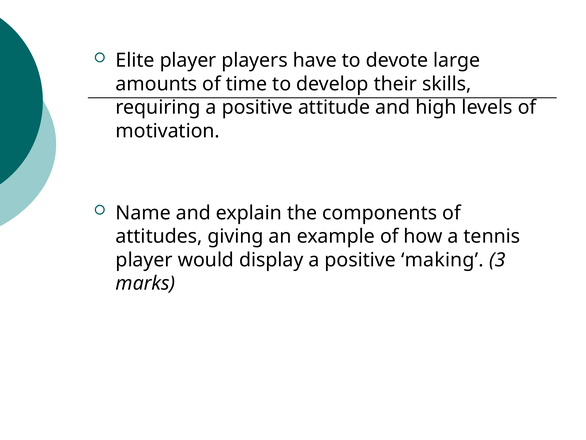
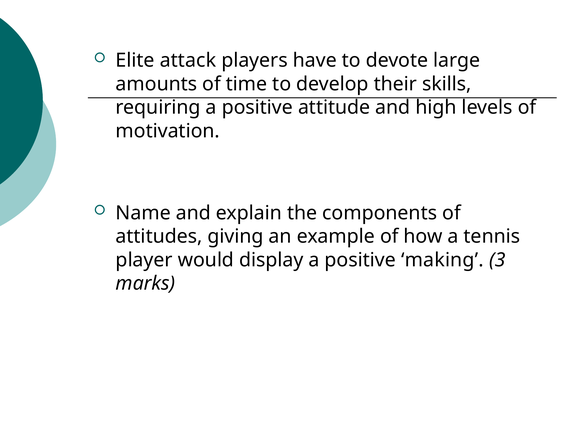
Elite player: player -> attack
